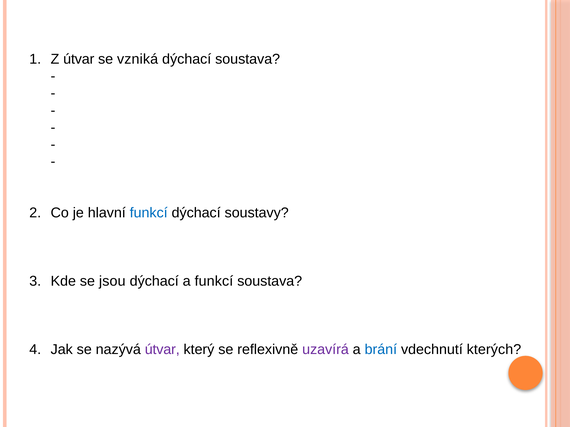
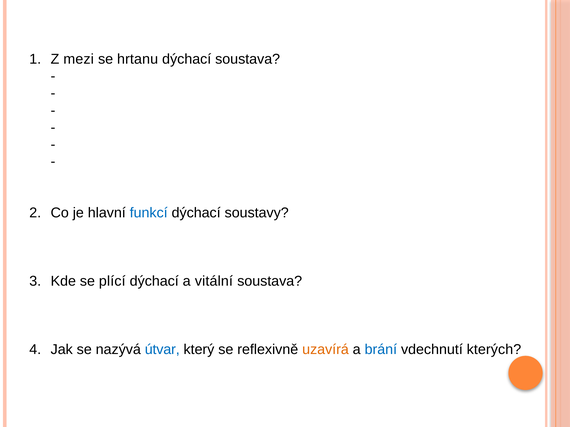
Z útvar: útvar -> mezi
vzniká: vzniká -> hrtanu
jsou: jsou -> plící
a funkcí: funkcí -> vitální
útvar at (162, 350) colour: purple -> blue
uzavírá colour: purple -> orange
